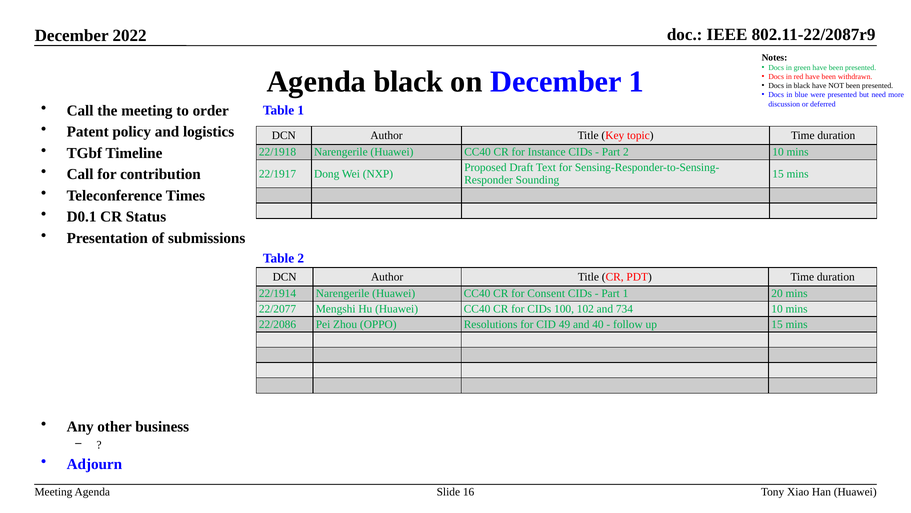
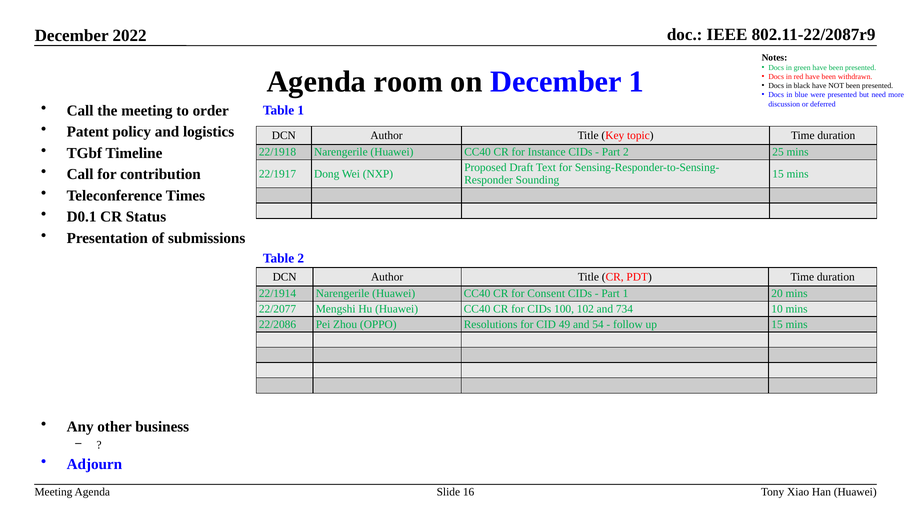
Agenda black: black -> room
2 10: 10 -> 25
40: 40 -> 54
